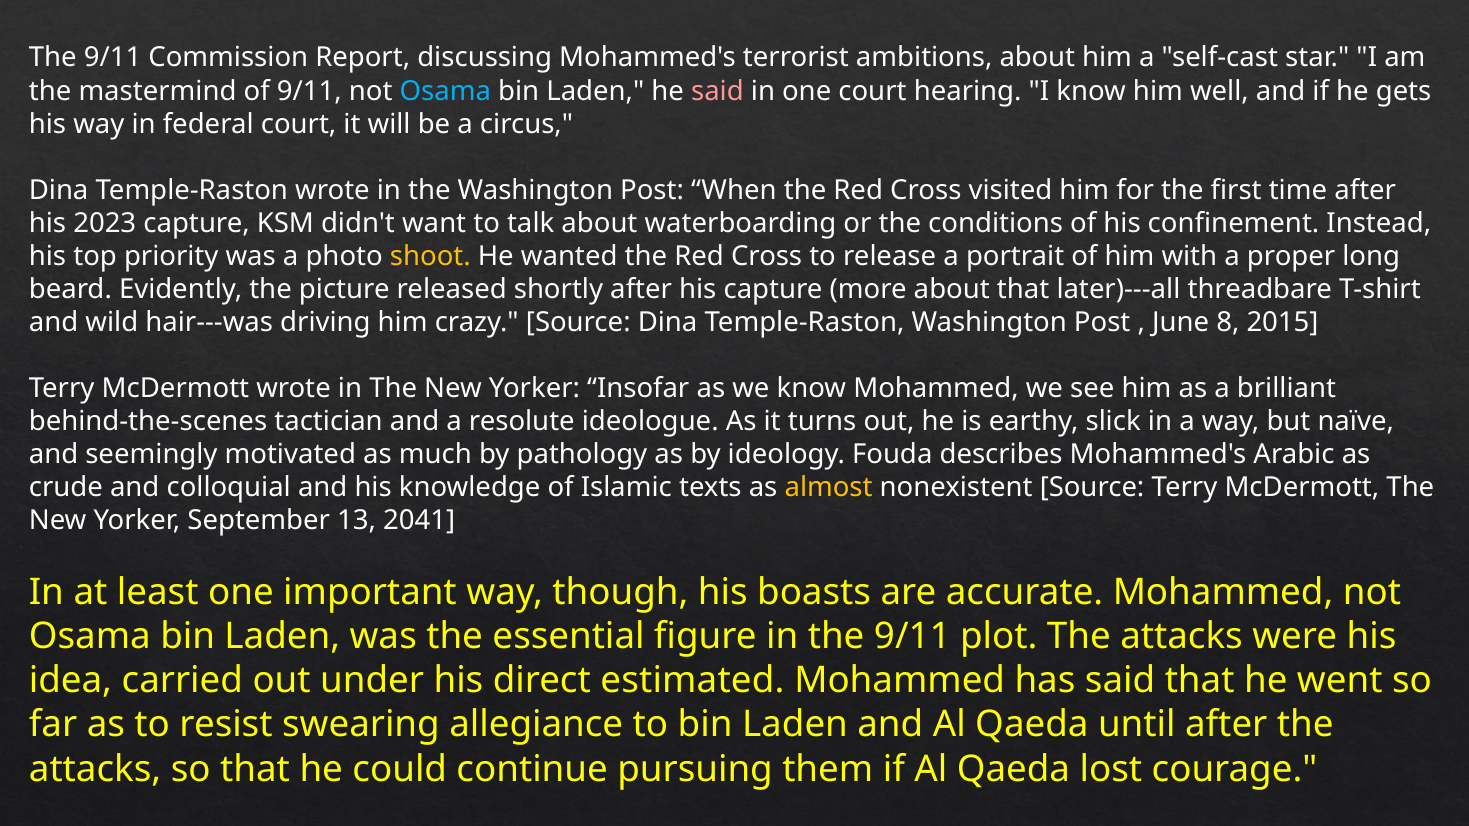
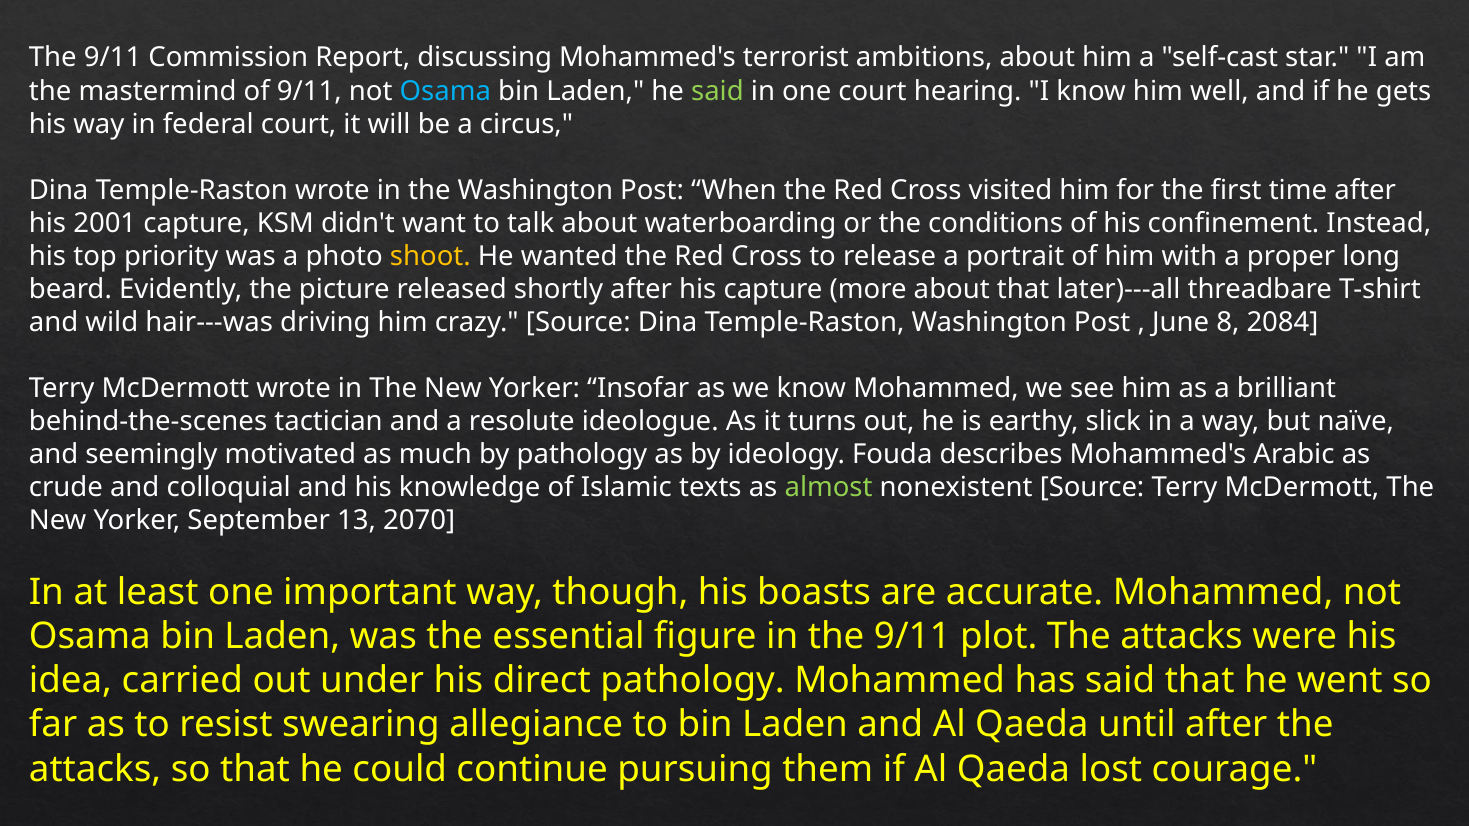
said at (717, 91) colour: pink -> light green
2023: 2023 -> 2001
2015: 2015 -> 2084
almost colour: yellow -> light green
2041: 2041 -> 2070
direct estimated: estimated -> pathology
